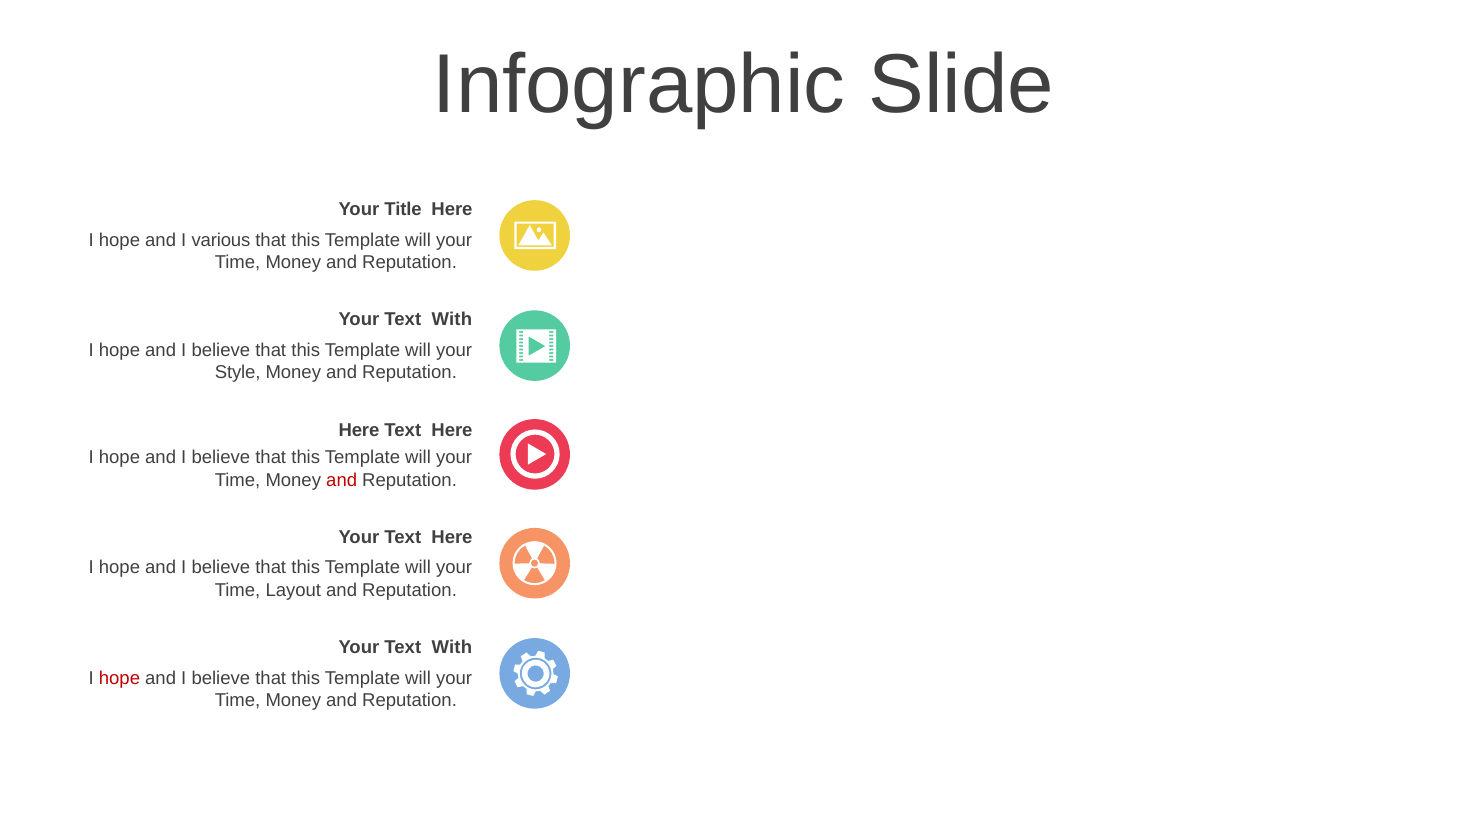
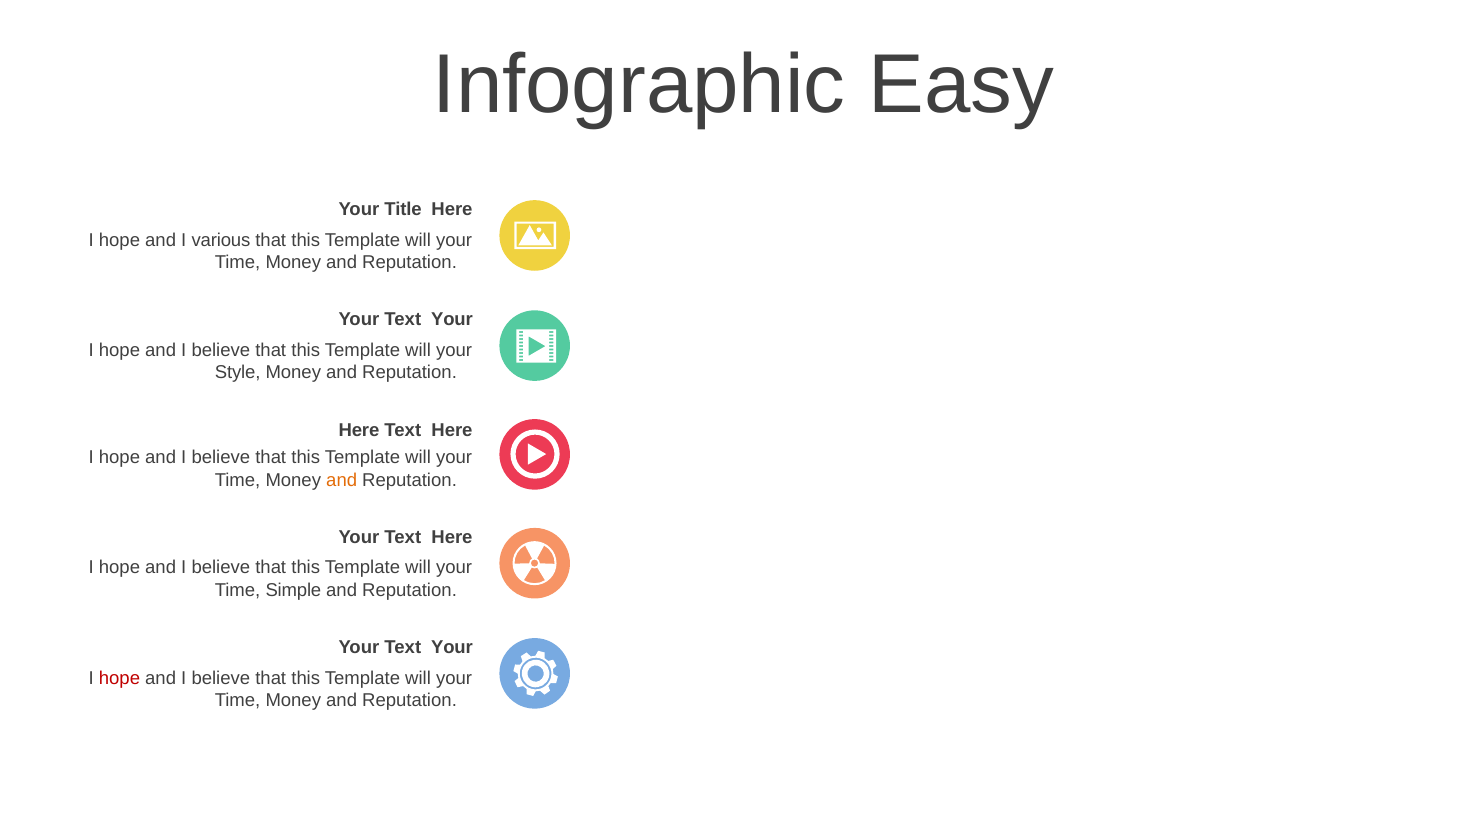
Slide: Slide -> Easy
With at (452, 320): With -> Your
and at (342, 480) colour: red -> orange
Layout: Layout -> Simple
With at (452, 647): With -> Your
